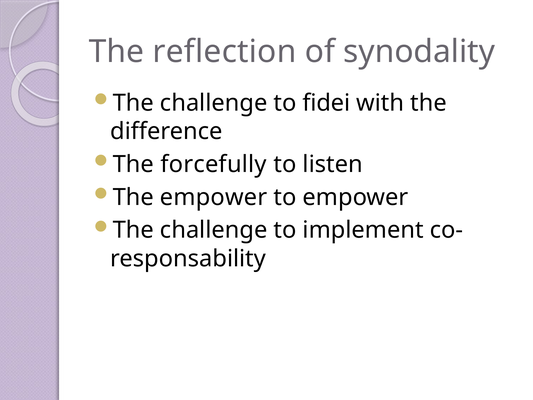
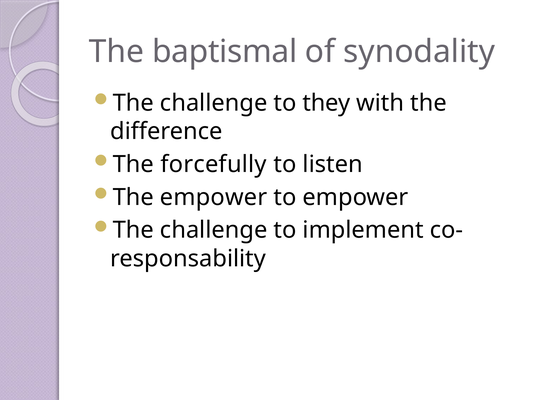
reflection: reflection -> baptismal
fidei: fidei -> they
